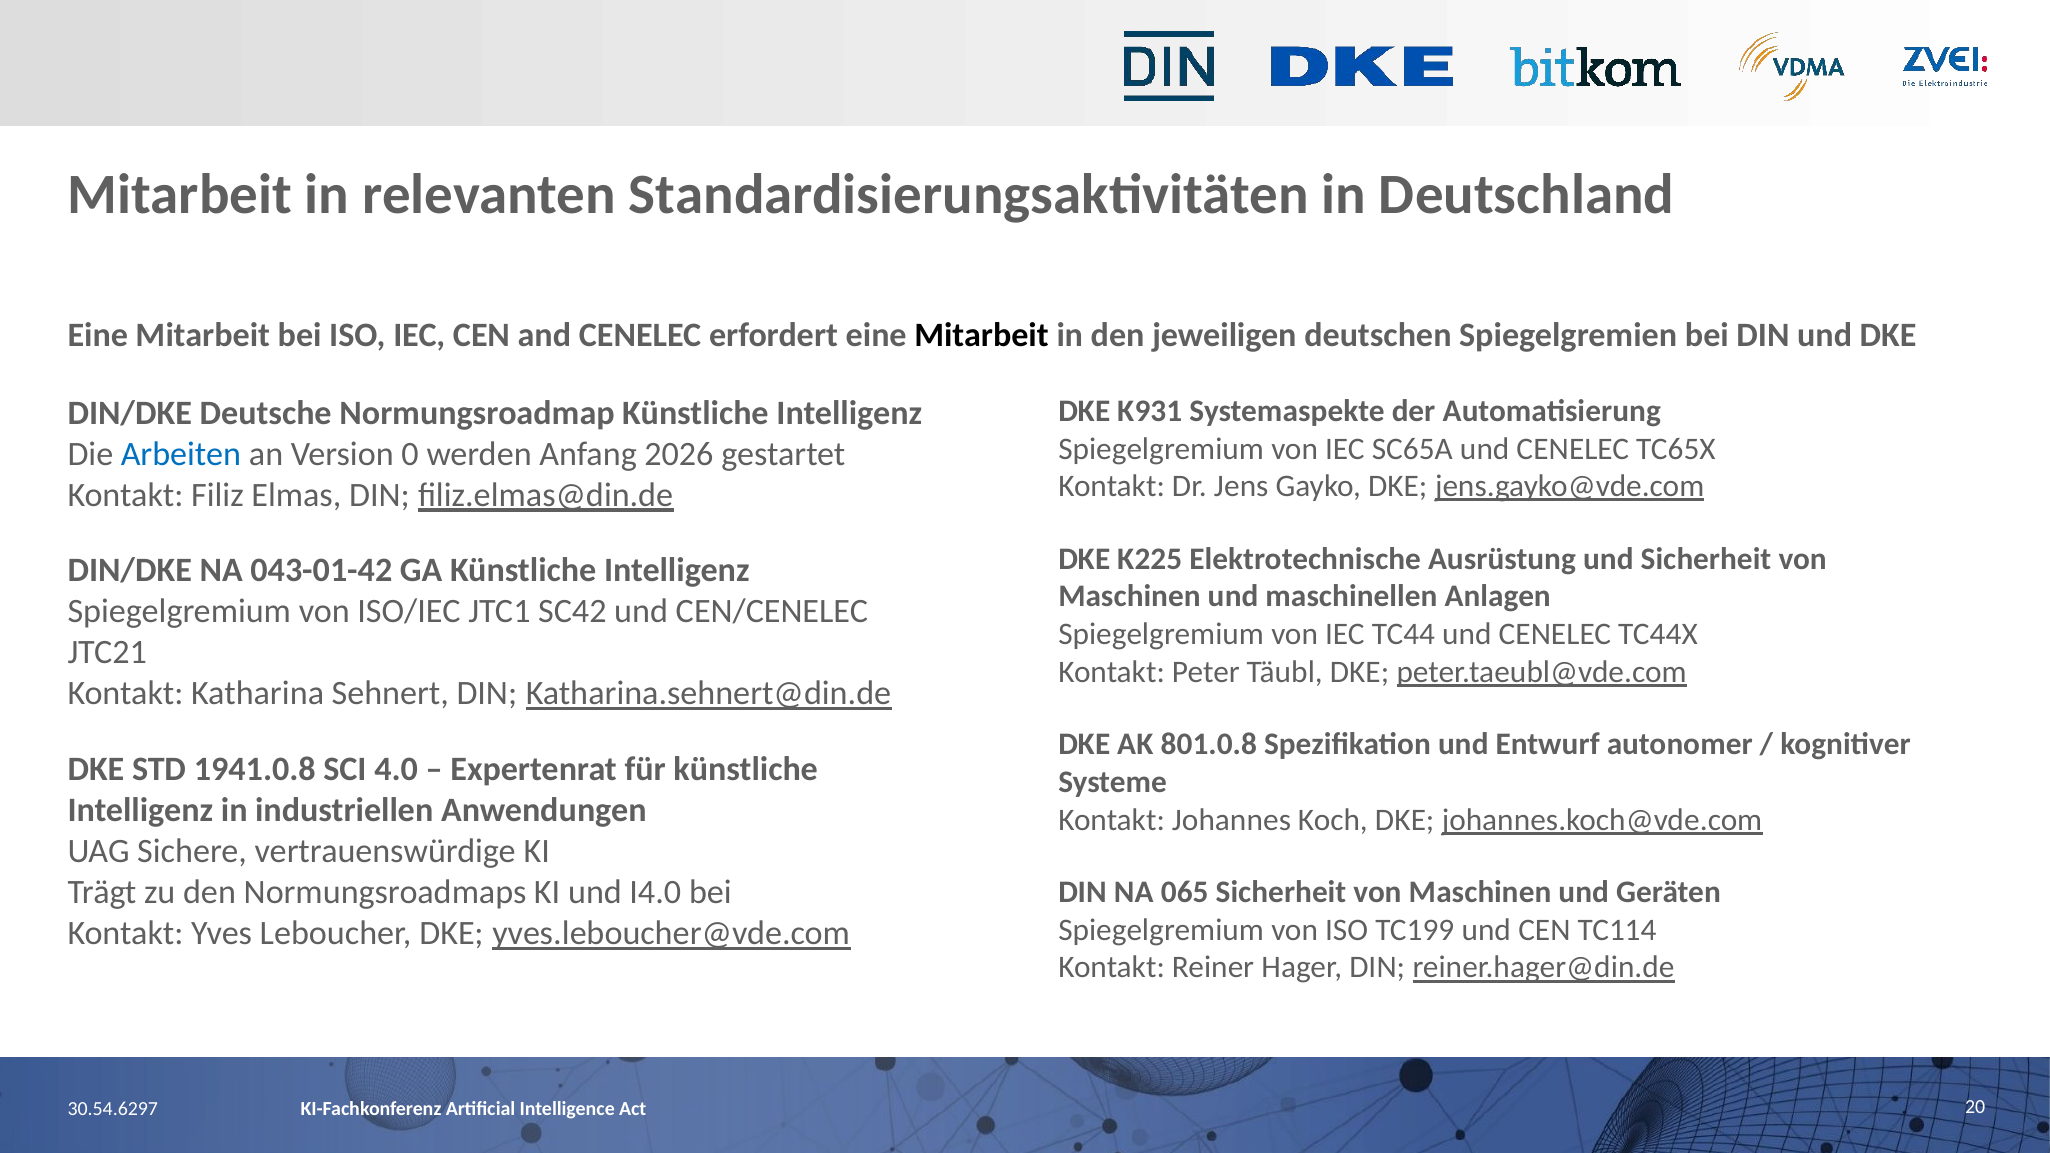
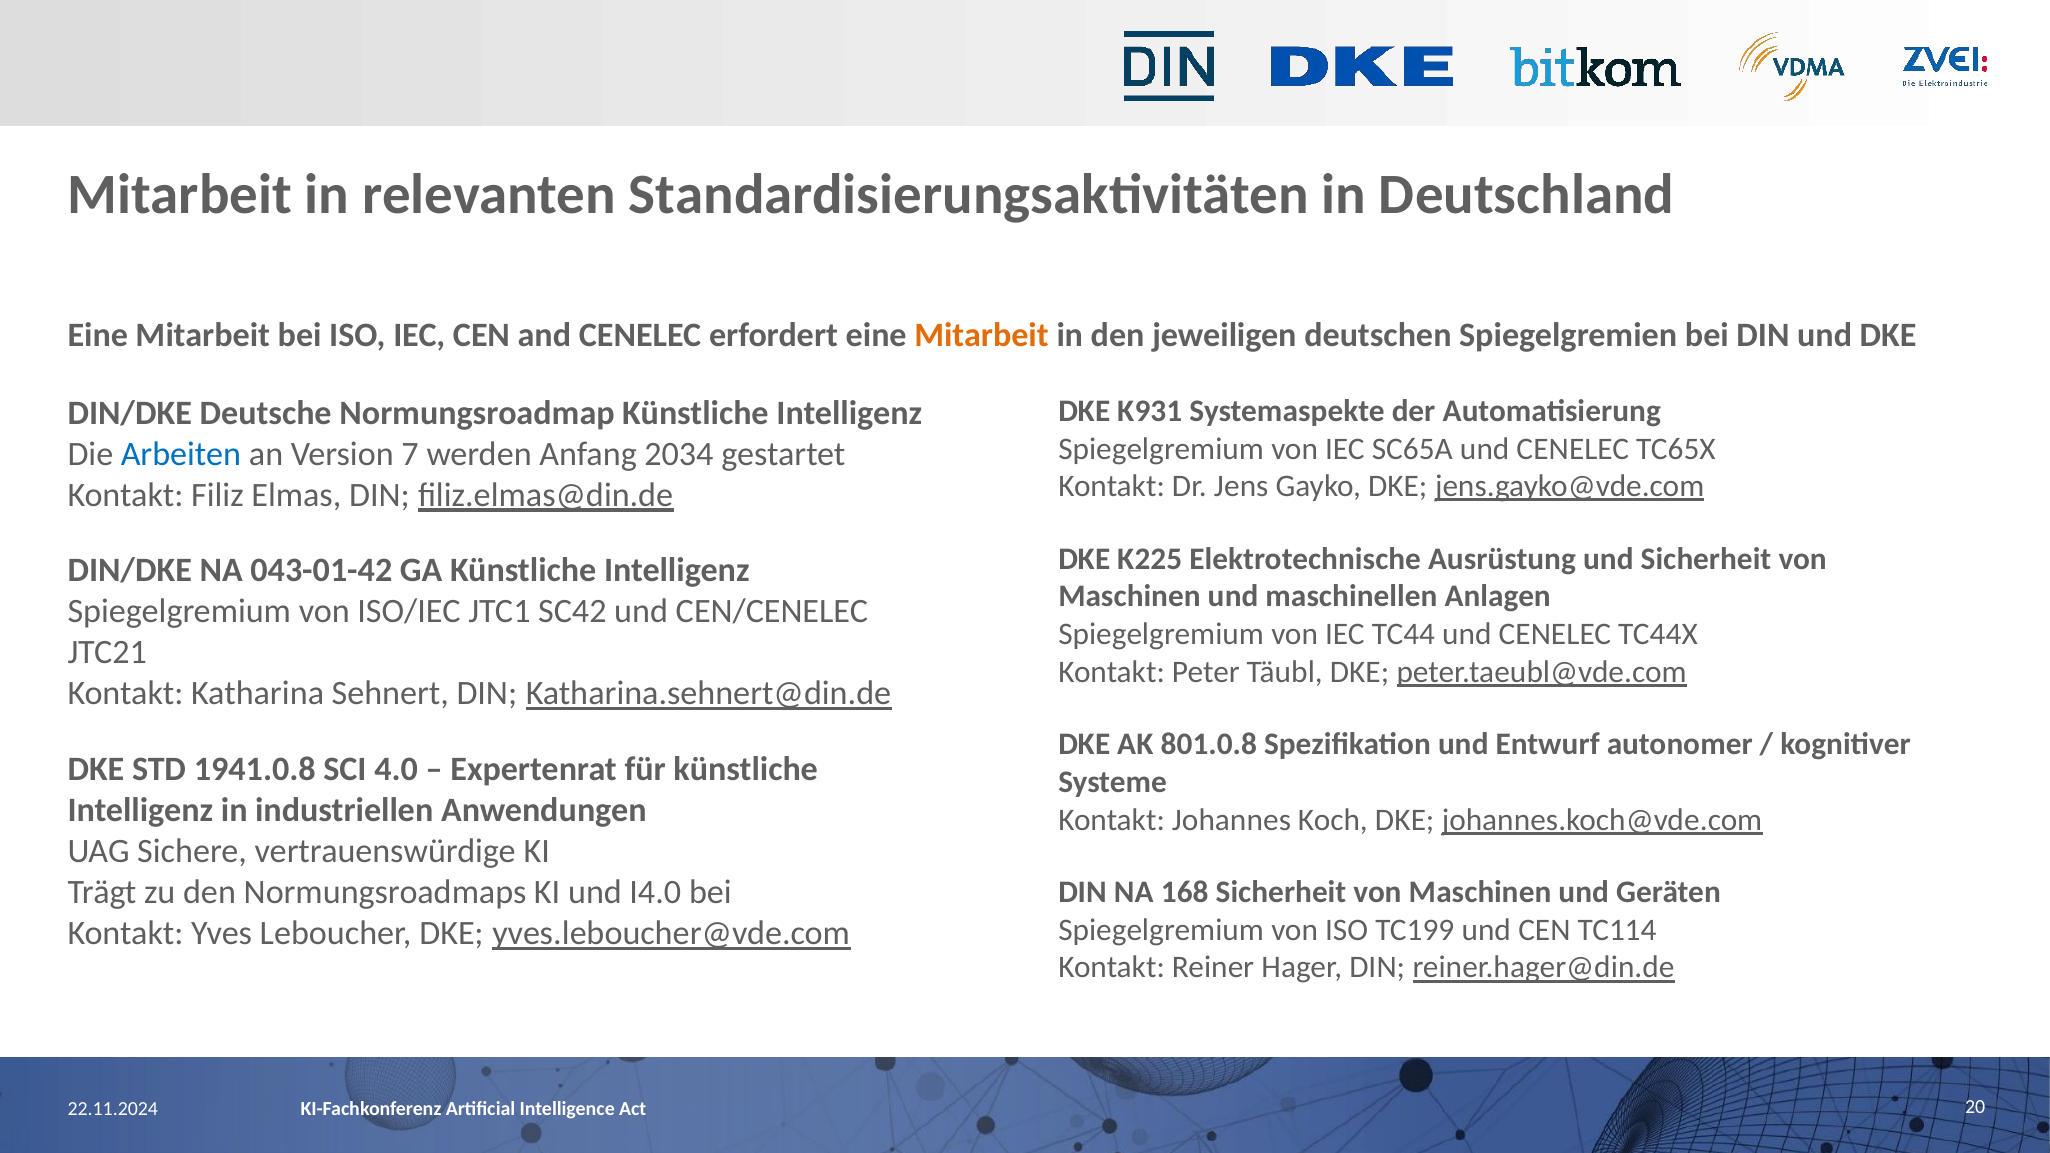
Mitarbeit at (981, 335) colour: black -> orange
0: 0 -> 7
2026: 2026 -> 2034
065: 065 -> 168
30.54.6297: 30.54.6297 -> 22.11.2024
